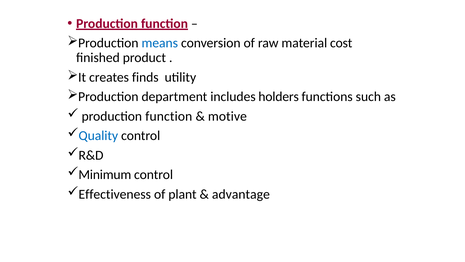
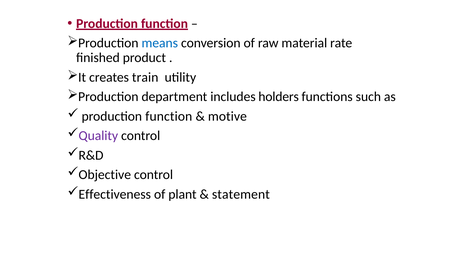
cost: cost -> rate
finds: finds -> train
Quality colour: blue -> purple
Minimum: Minimum -> Objective
advantage: advantage -> statement
